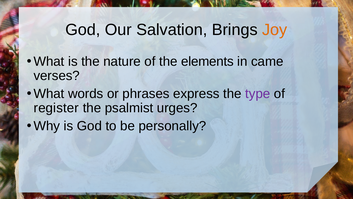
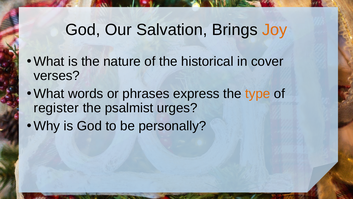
elements: elements -> historical
came: came -> cover
type colour: purple -> orange
